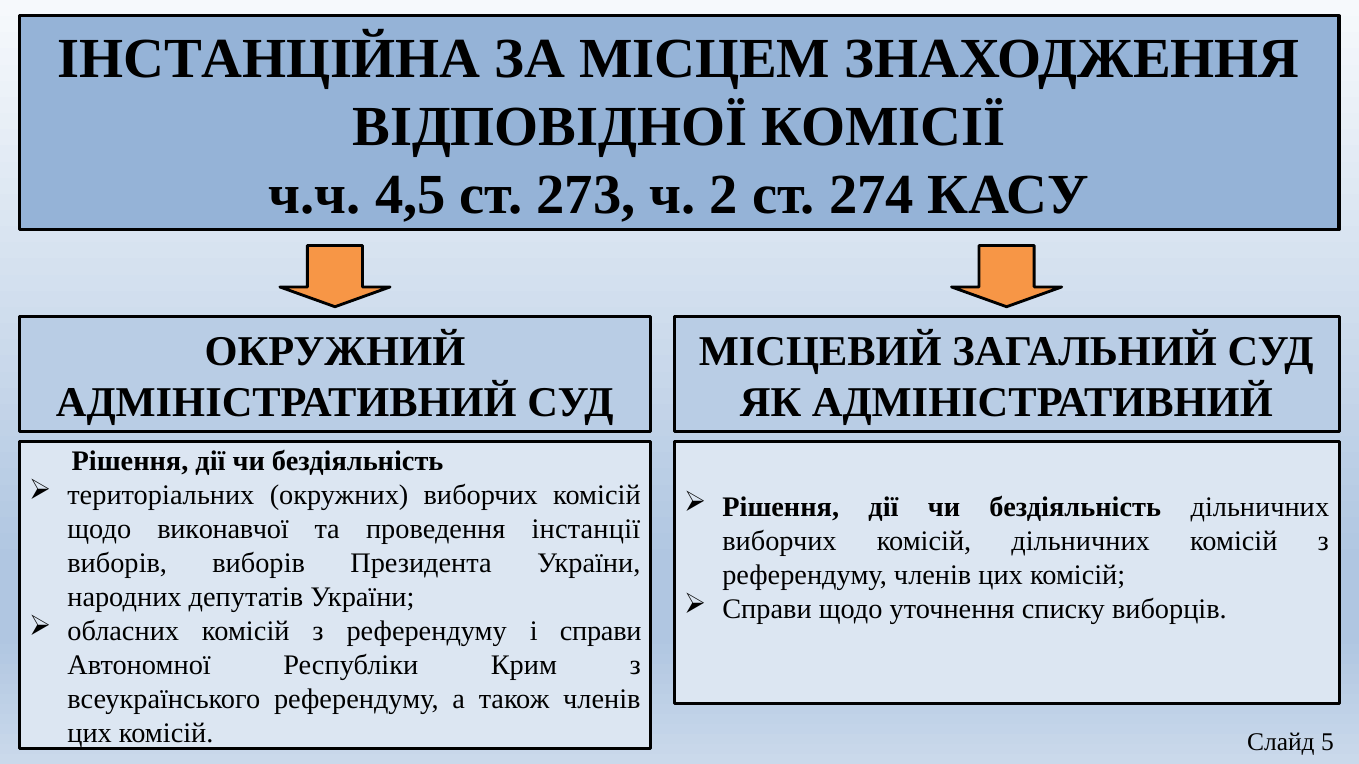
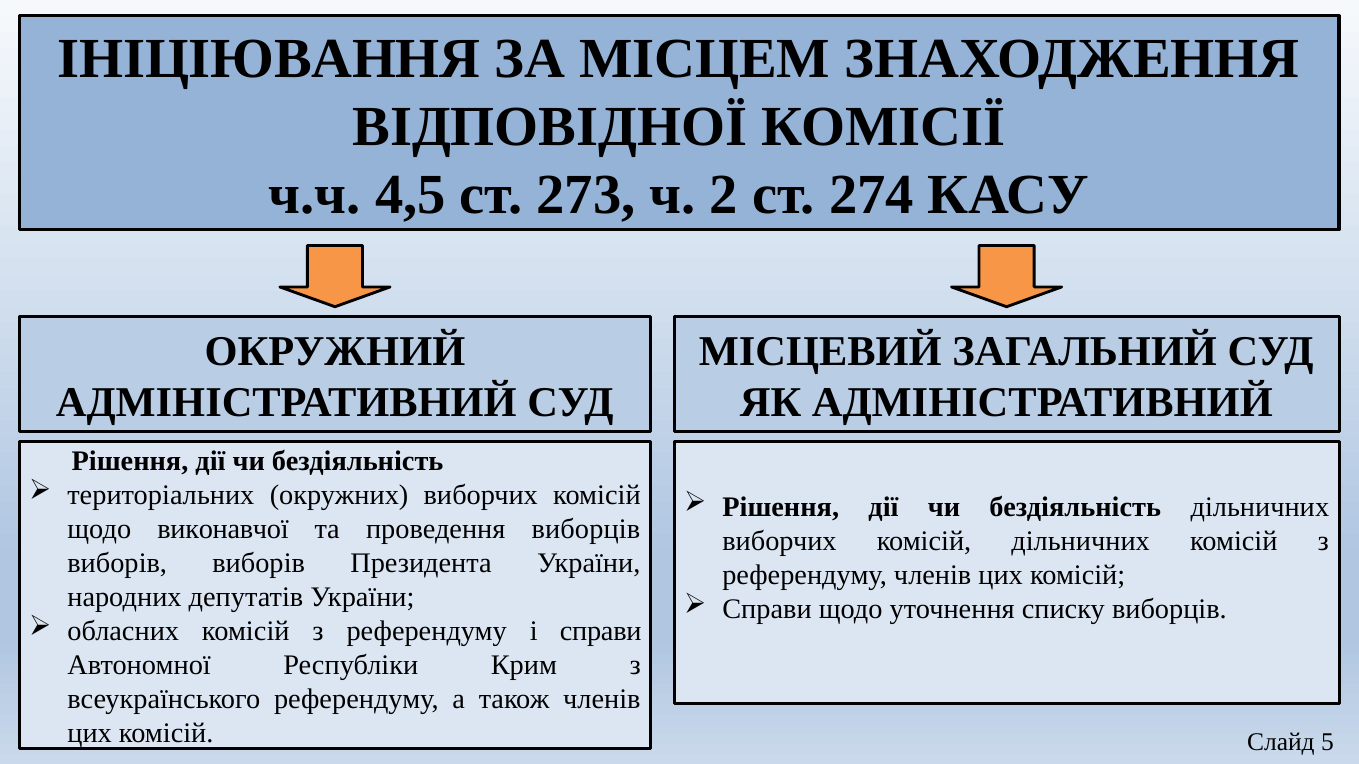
ІНСТАНЦІЙНА: ІНСТАНЦІЙНА -> ІНІЦІЮВАННЯ
проведення інстанції: інстанції -> виборців
